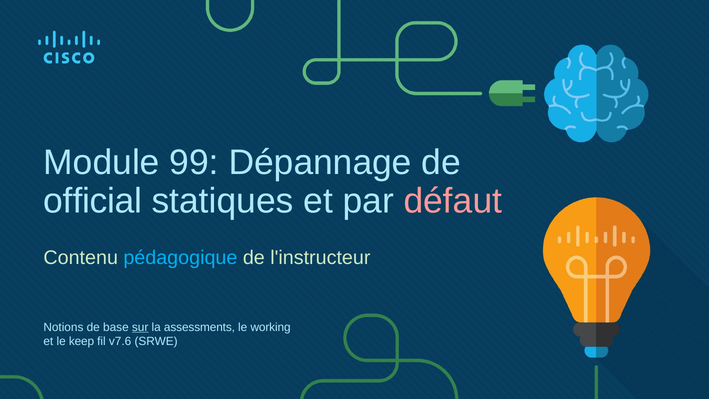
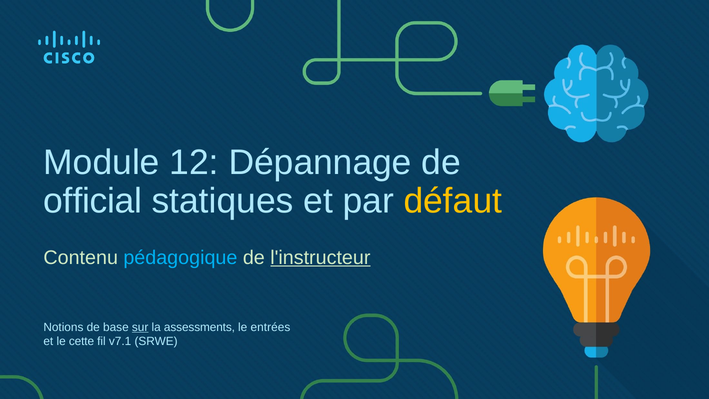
99: 99 -> 12
défaut colour: pink -> yellow
l'instructeur underline: none -> present
working: working -> entrées
keep: keep -> cette
v7.6: v7.6 -> v7.1
